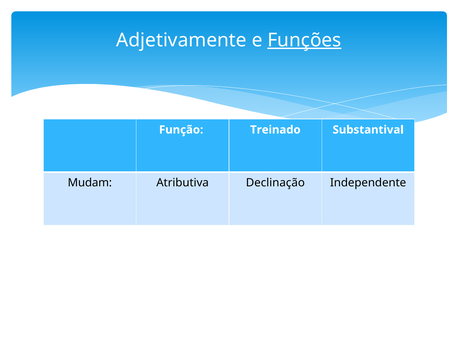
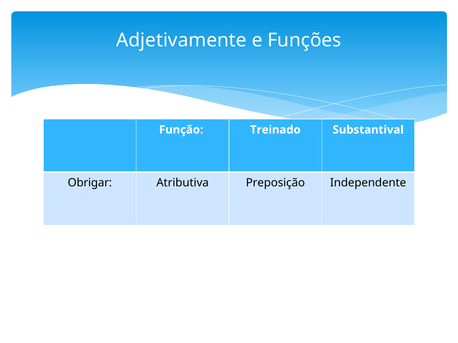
Funções underline: present -> none
Mudam: Mudam -> Obrigar
Declinação: Declinação -> Preposição
